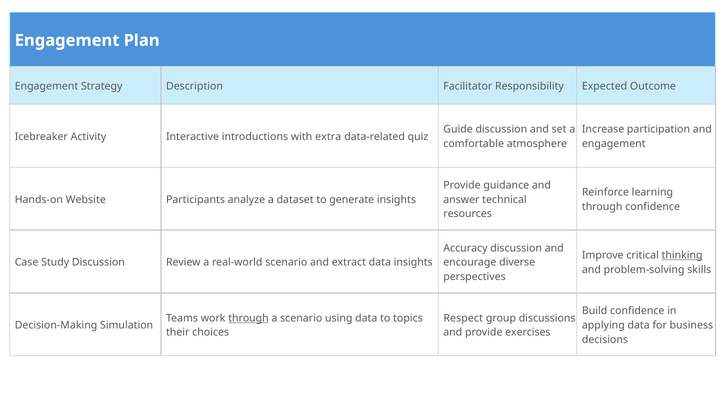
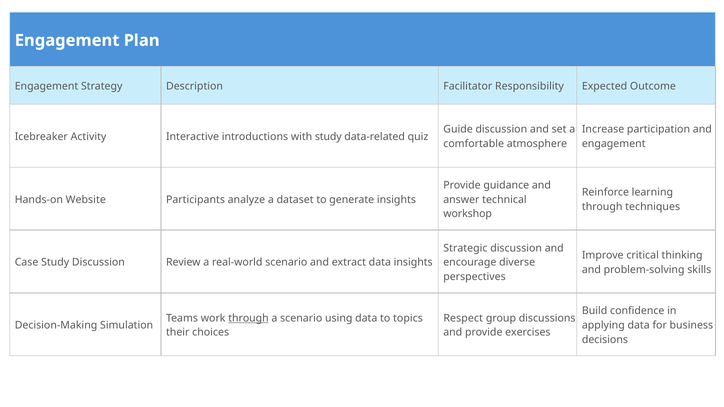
with extra: extra -> study
through confidence: confidence -> techniques
resources: resources -> workshop
Accuracy: Accuracy -> Strategic
thinking underline: present -> none
